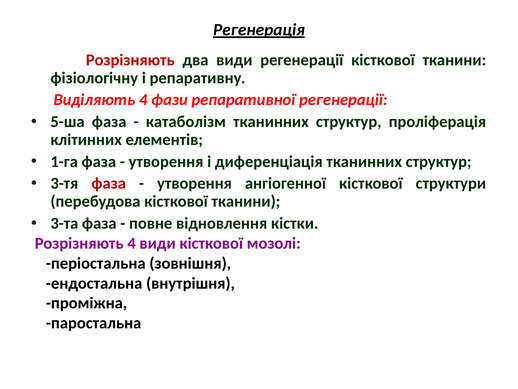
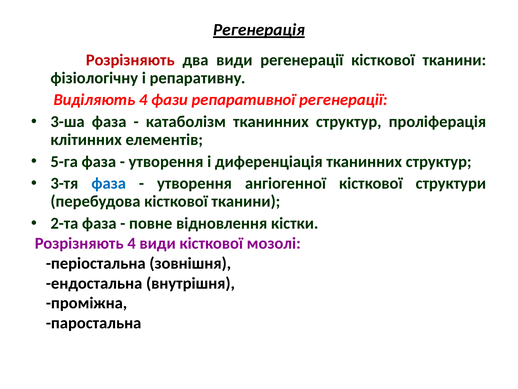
5-ша: 5-ша -> 3-ша
1-га: 1-га -> 5-га
фаза at (109, 183) colour: red -> blue
3-та: 3-та -> 2-та
